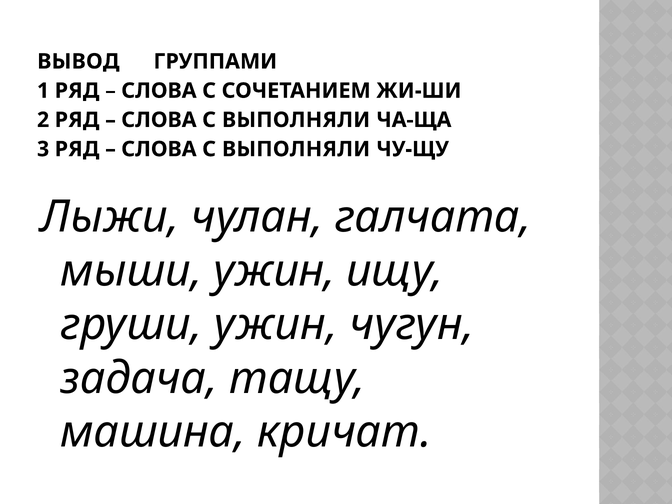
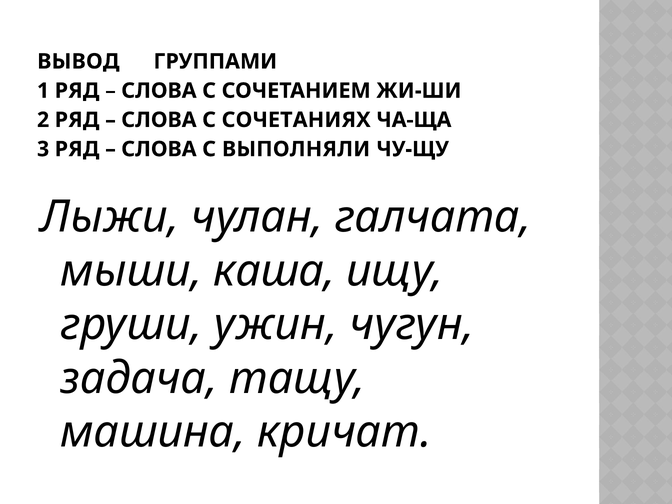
ВЫПОЛНЯЛИ at (296, 120): ВЫПОЛНЯЛИ -> СОЧЕТАНИЯХ
мыши ужин: ужин -> каша
